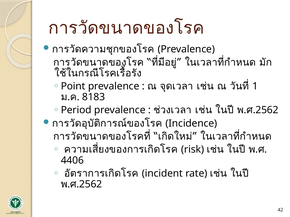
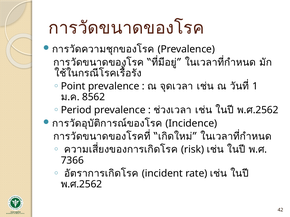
8183: 8183 -> 8562
4406: 4406 -> 7366
